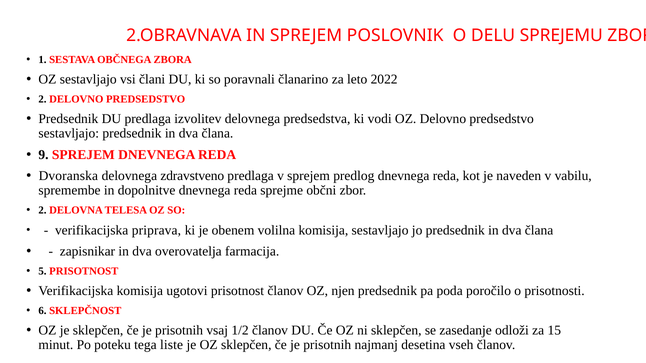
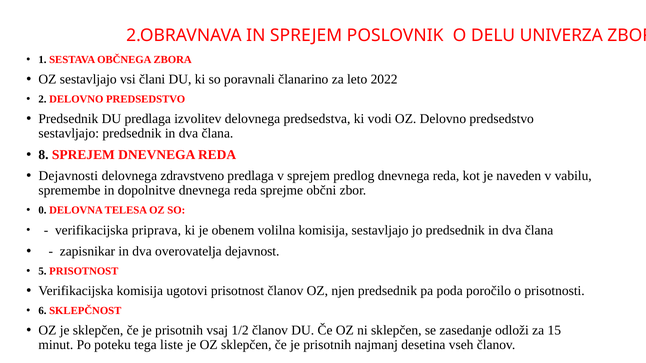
SPREJEMU: SPREJEMU -> UNIVERZA
9: 9 -> 8
Dvoranska: Dvoranska -> Dejavnosti
2 at (43, 211): 2 -> 0
farmacija: farmacija -> dejavnost
